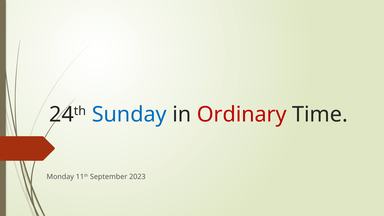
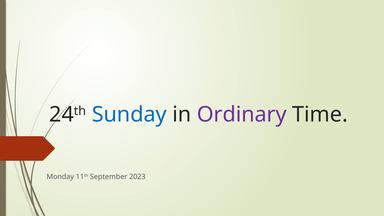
Ordinary colour: red -> purple
